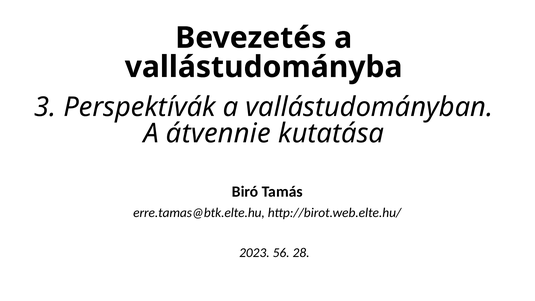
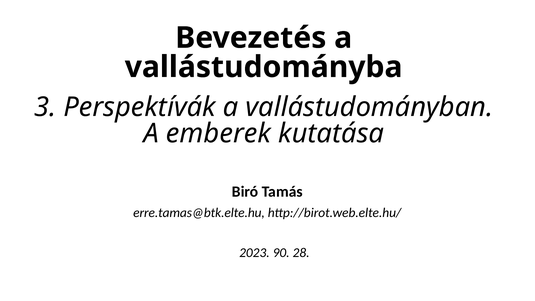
átvennie: átvennie -> emberek
56: 56 -> 90
